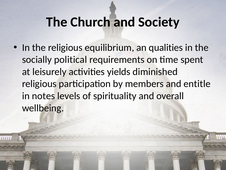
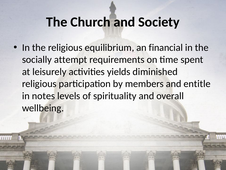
qualities: qualities -> financial
political: political -> attempt
